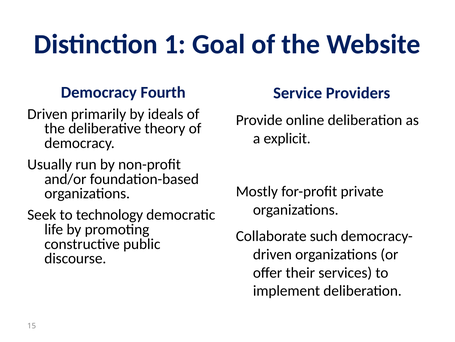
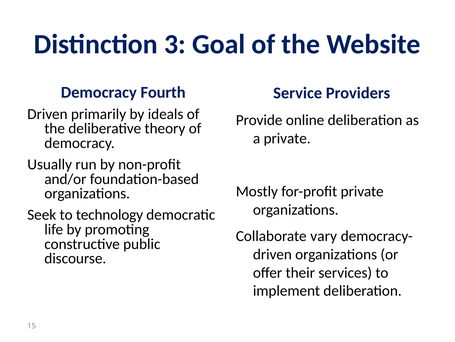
1: 1 -> 3
a explicit: explicit -> private
such: such -> vary
